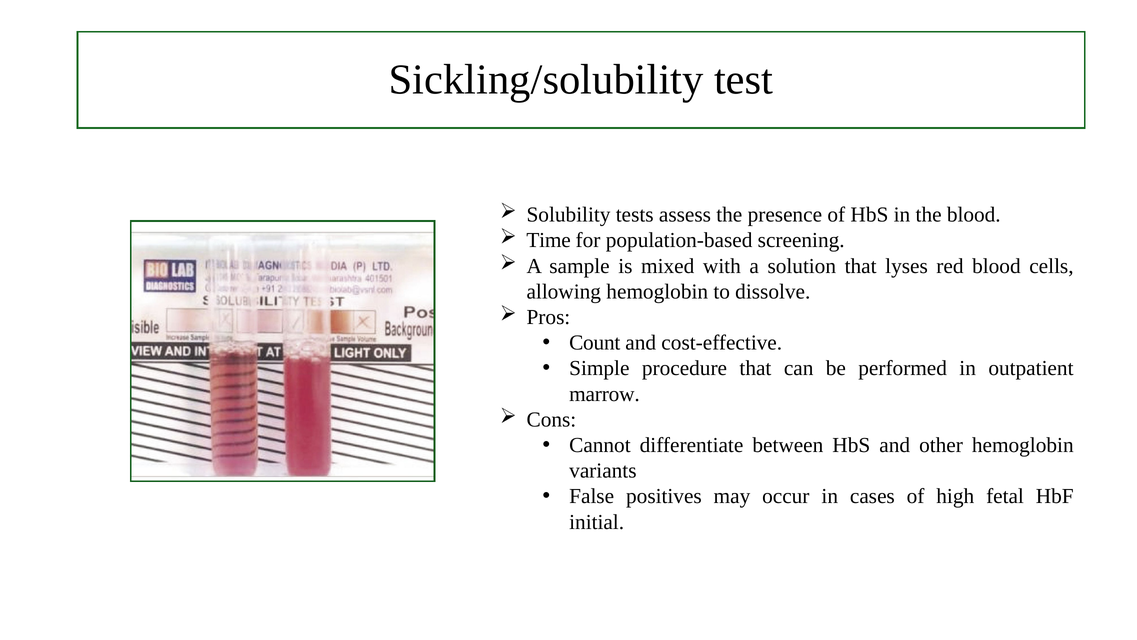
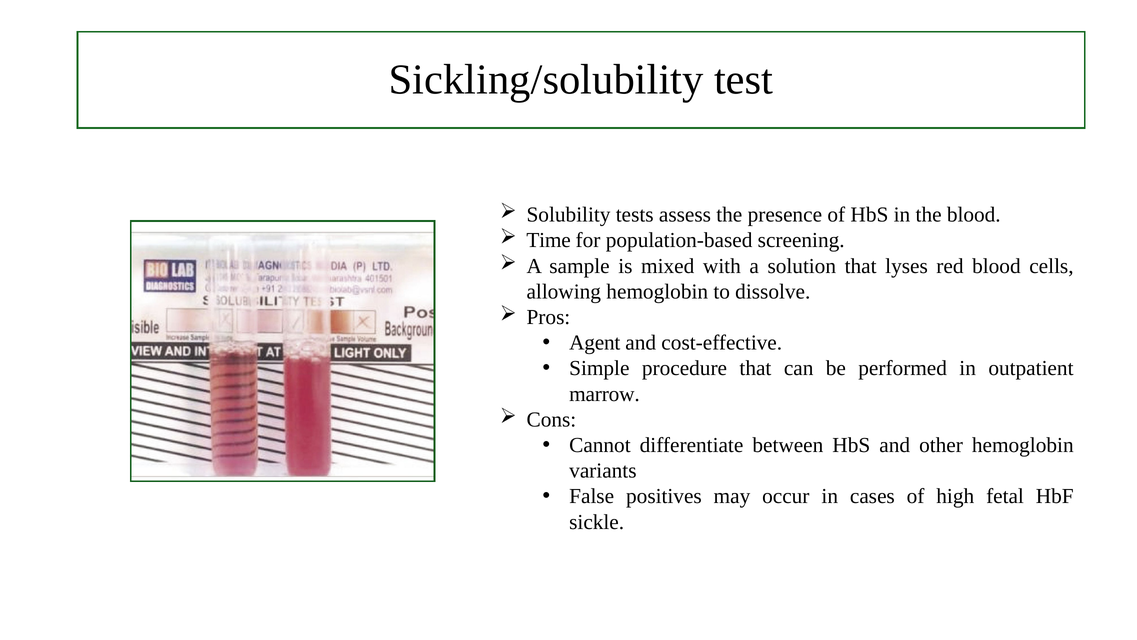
Count: Count -> Agent
initial: initial -> sickle
